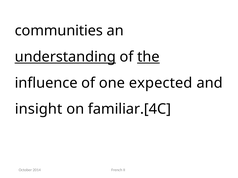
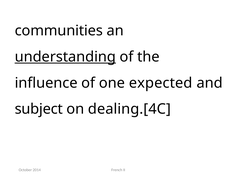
the underline: present -> none
insight: insight -> subject
familiar.[4C: familiar.[4C -> dealing.[4C
